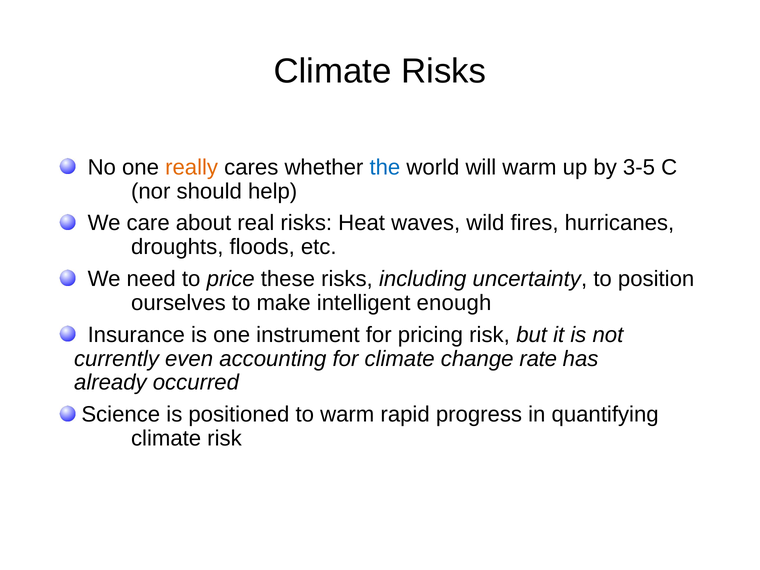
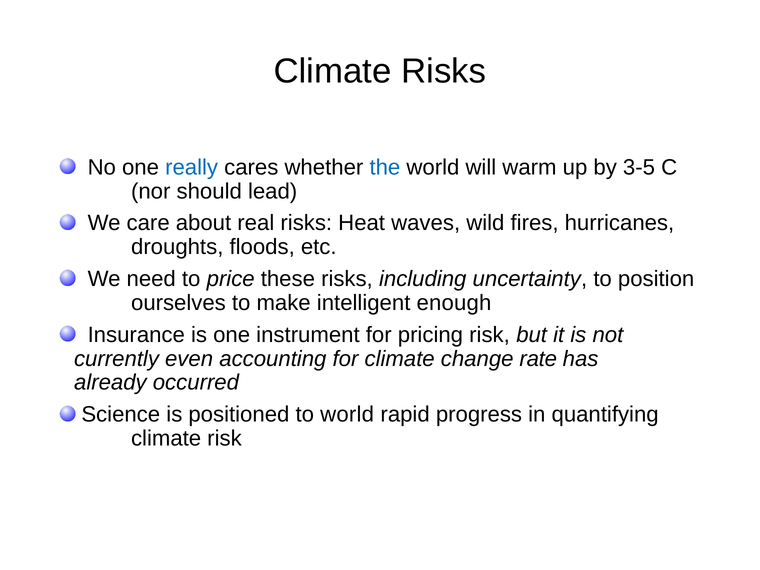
really colour: orange -> blue
help: help -> lead
to warm: warm -> world
